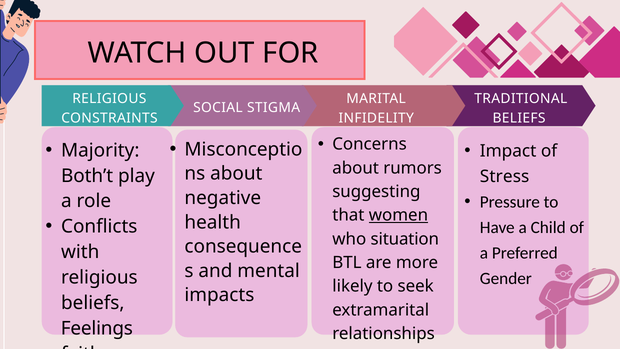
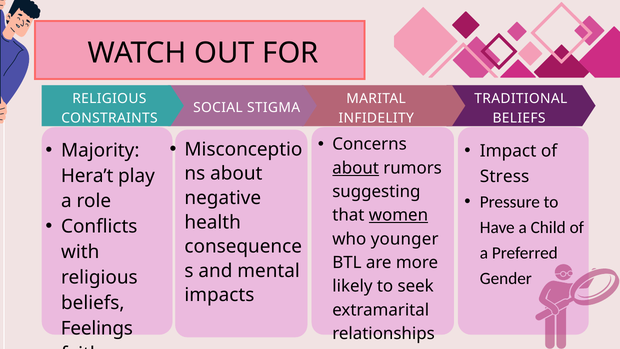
about at (356, 168) underline: none -> present
Both’t: Both’t -> Hera’t
situation: situation -> younger
